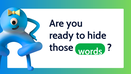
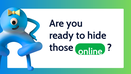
words: words -> online
